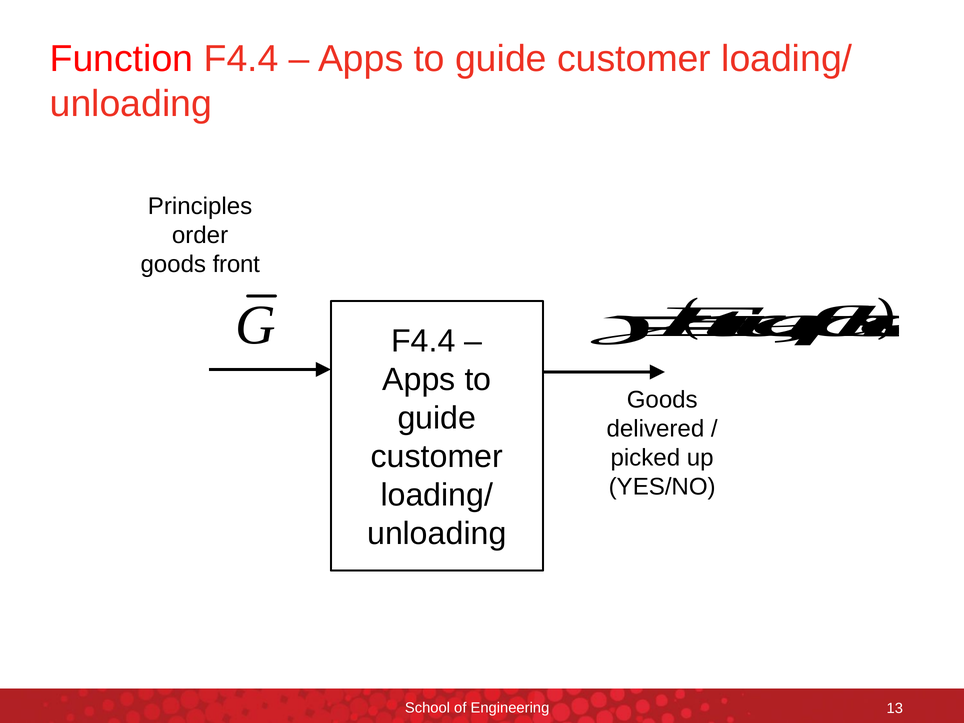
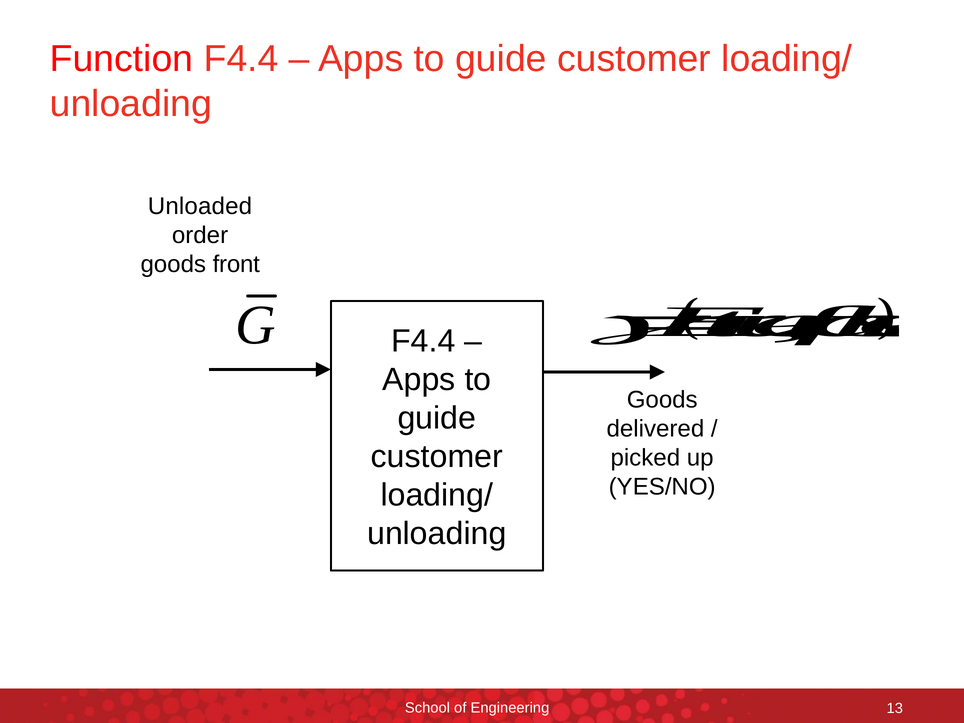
Principles: Principles -> Unloaded
